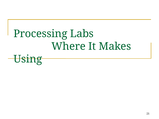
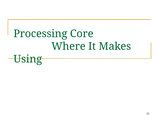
Labs: Labs -> Core
